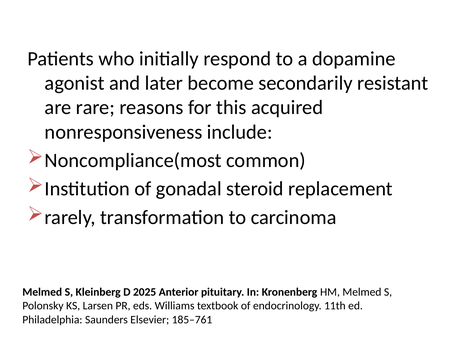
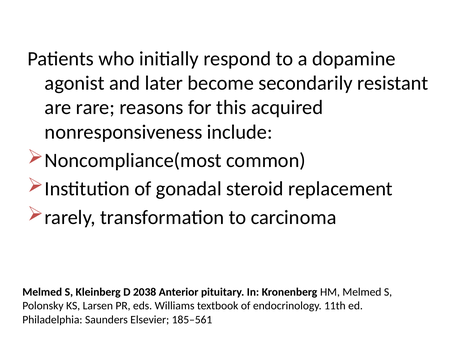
2025: 2025 -> 2038
185–761: 185–761 -> 185–561
